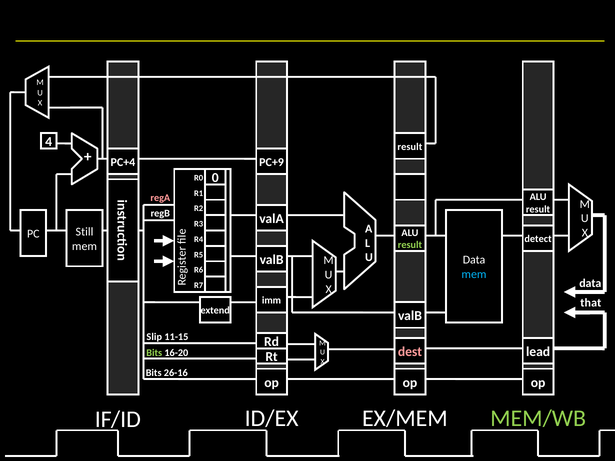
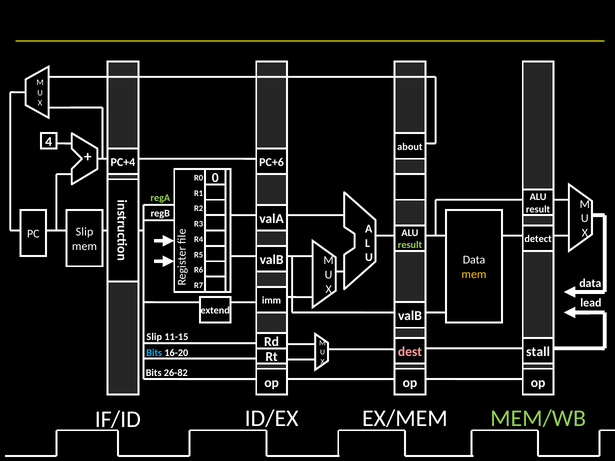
result at (410, 147): result -> about
PC+9: PC+9 -> PC+6
regA colour: pink -> light green
PC Still: Still -> Slip
mem at (474, 274) colour: light blue -> yellow
that: that -> lead
lead: lead -> stall
Bits at (154, 353) colour: light green -> light blue
26-16: 26-16 -> 26-82
